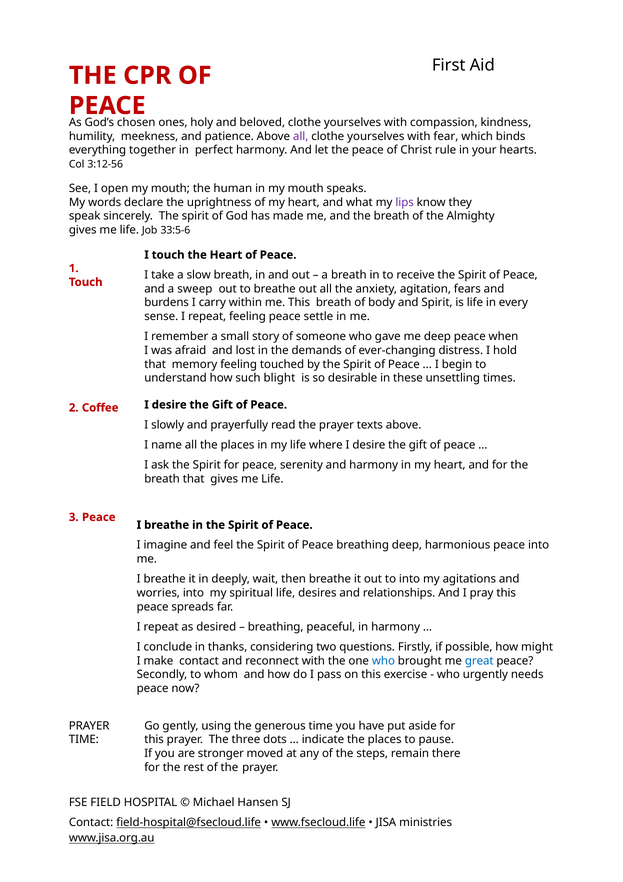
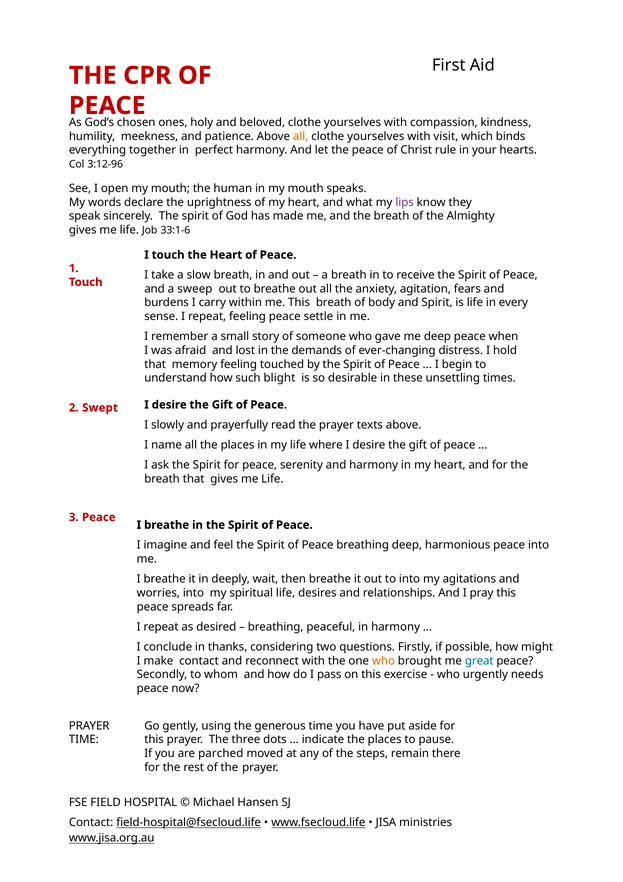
all at (301, 136) colour: purple -> orange
fear: fear -> visit
3:12-56: 3:12-56 -> 3:12-96
33:5-6: 33:5-6 -> 33:1-6
Coffee: Coffee -> Swept
who at (383, 661) colour: blue -> orange
stronger: stronger -> parched
